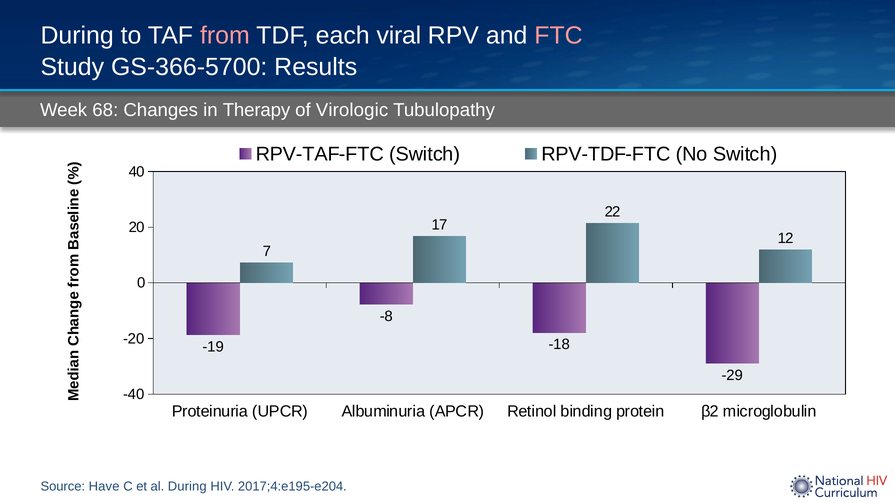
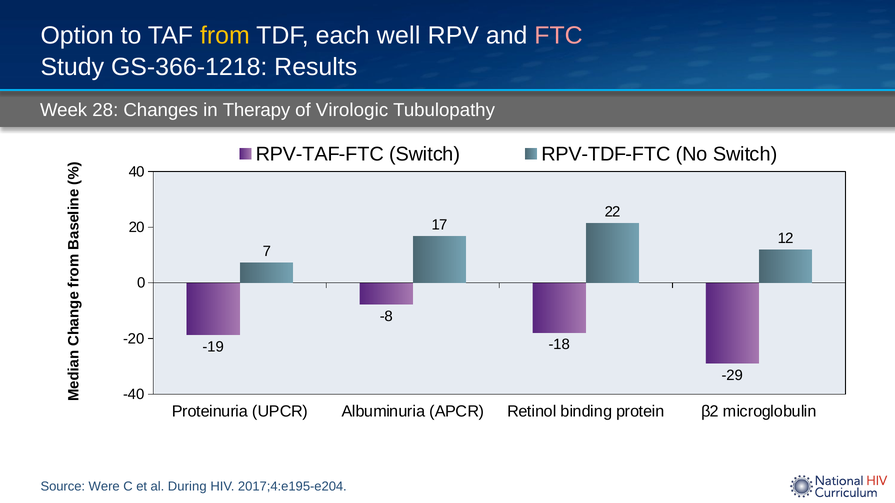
During at (77, 36): During -> Option
from colour: pink -> yellow
viral: viral -> well
GS-366-5700: GS-366-5700 -> GS-366-1218
68: 68 -> 28
Have: Have -> Were
